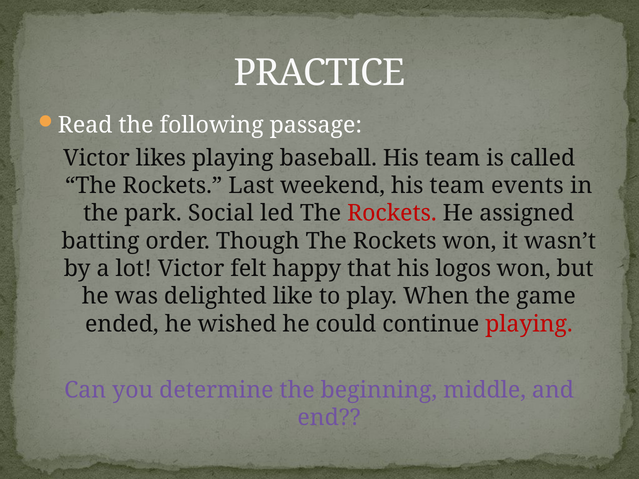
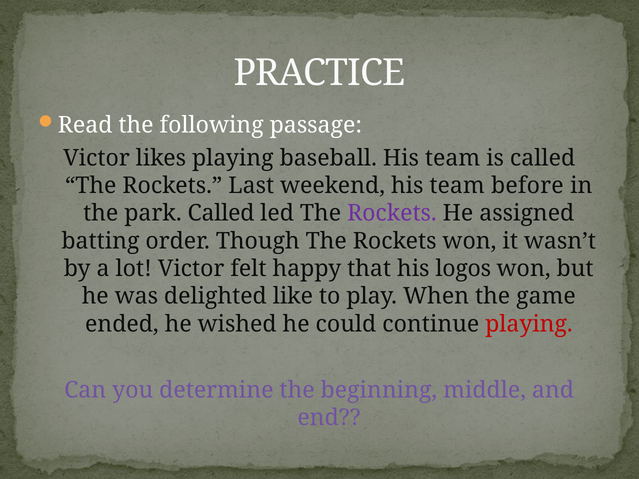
events: events -> before
park Social: Social -> Called
Rockets at (392, 213) colour: red -> purple
